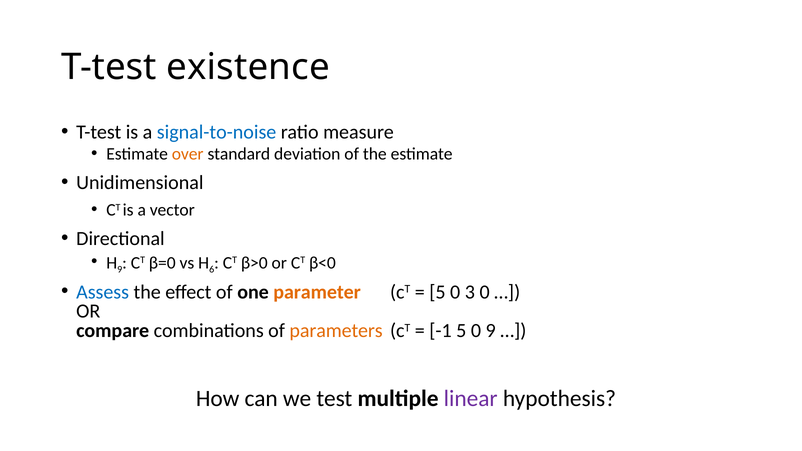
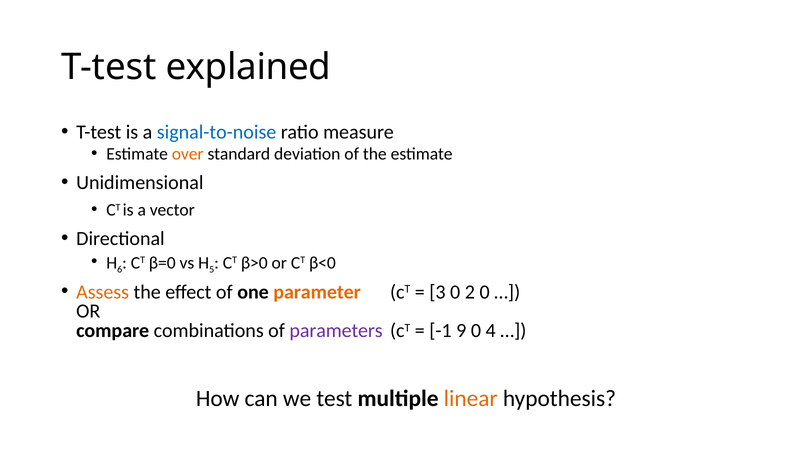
existence: existence -> explained
9 at (120, 270): 9 -> 6
6: 6 -> 5
Assess colour: blue -> orange
5 at (437, 292): 5 -> 3
3: 3 -> 2
parameters colour: orange -> purple
-1 5: 5 -> 9
0 9: 9 -> 4
linear colour: purple -> orange
